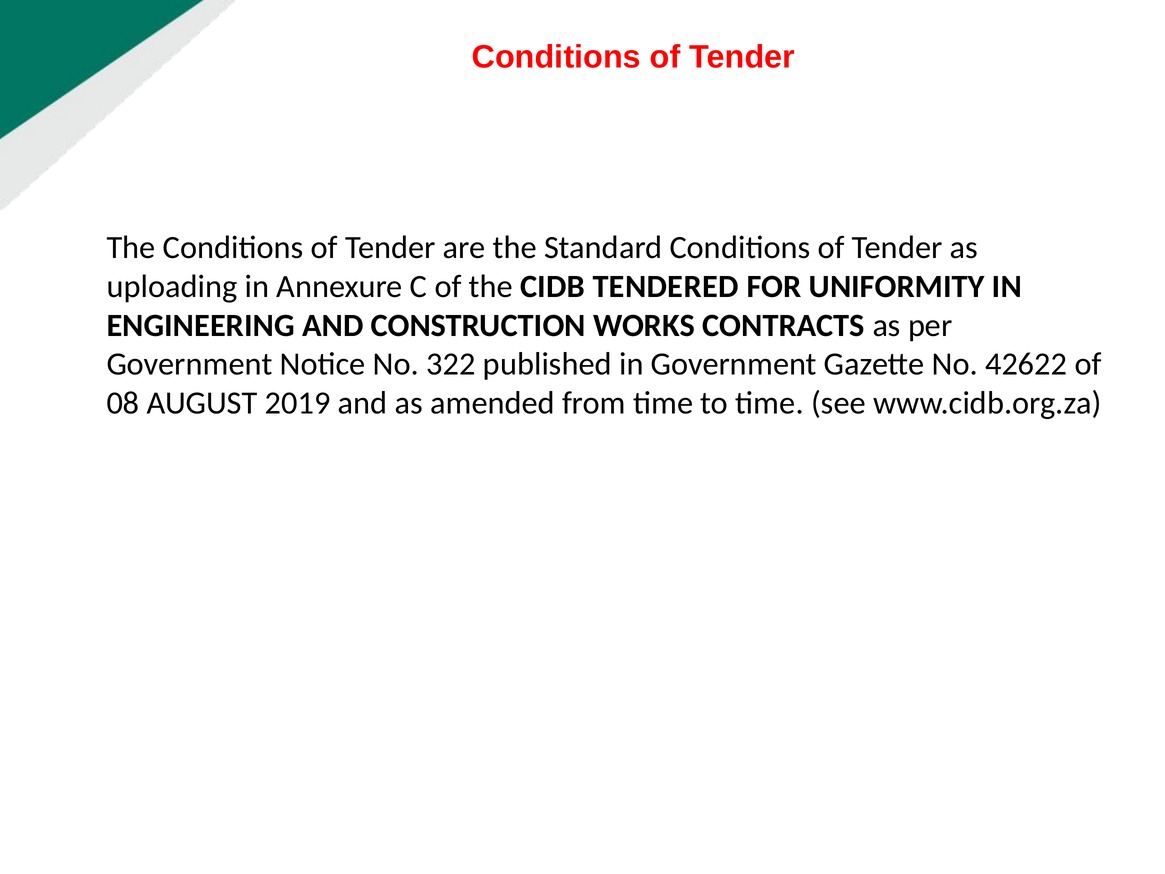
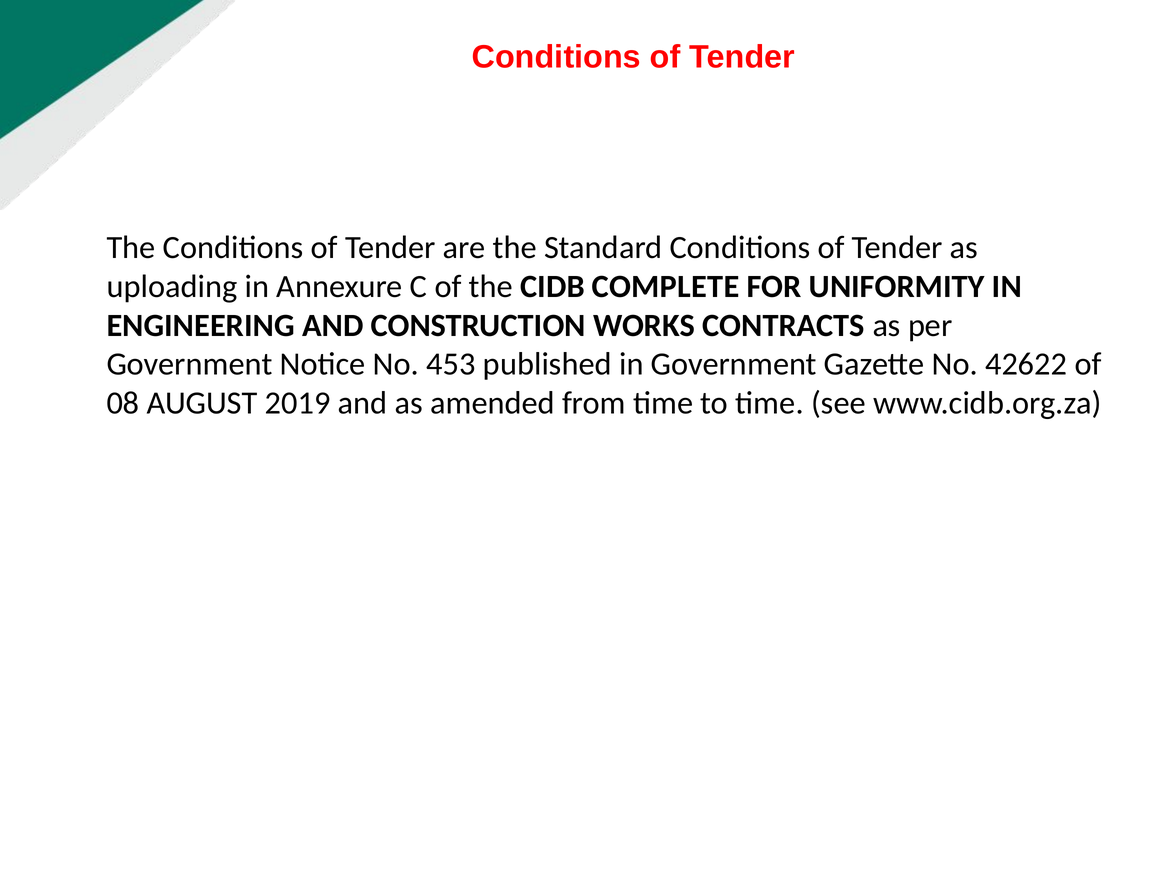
TENDERED: TENDERED -> COMPLETE
322: 322 -> 453
